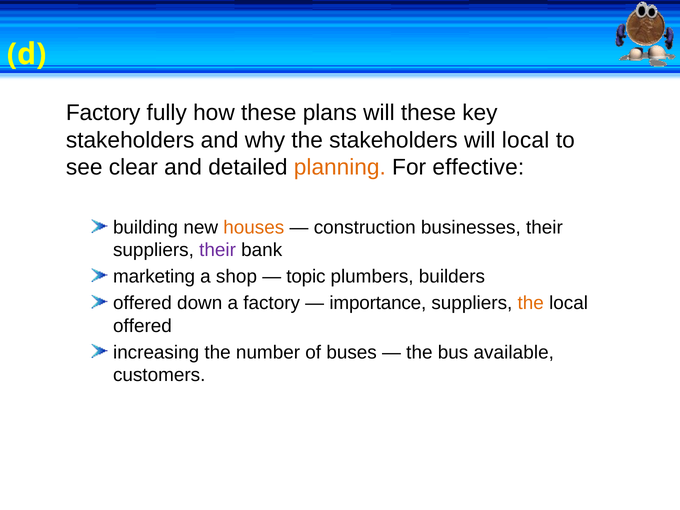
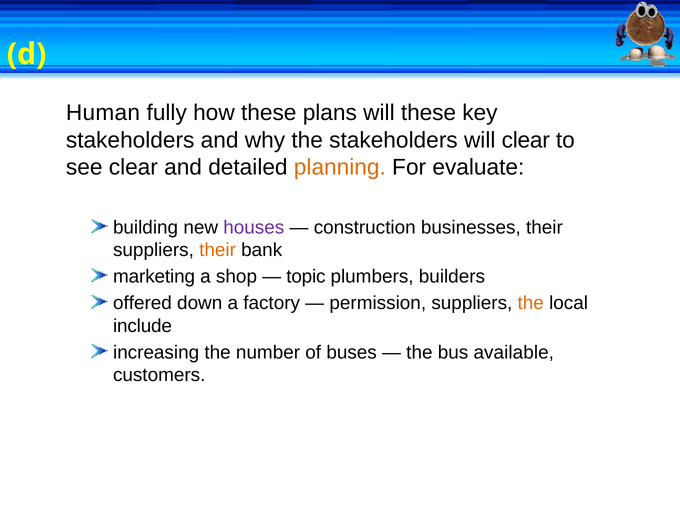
Factory at (103, 113): Factory -> Human
will local: local -> clear
effective: effective -> evaluate
houses colour: orange -> purple
their at (218, 250) colour: purple -> orange
importance: importance -> permission
offered at (142, 326): offered -> include
